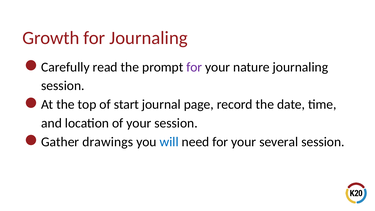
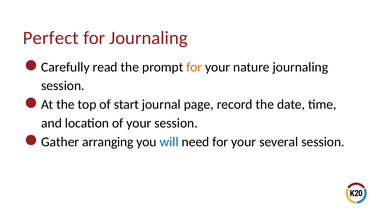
Growth: Growth -> Perfect
for at (194, 67) colour: purple -> orange
drawings: drawings -> arranging
